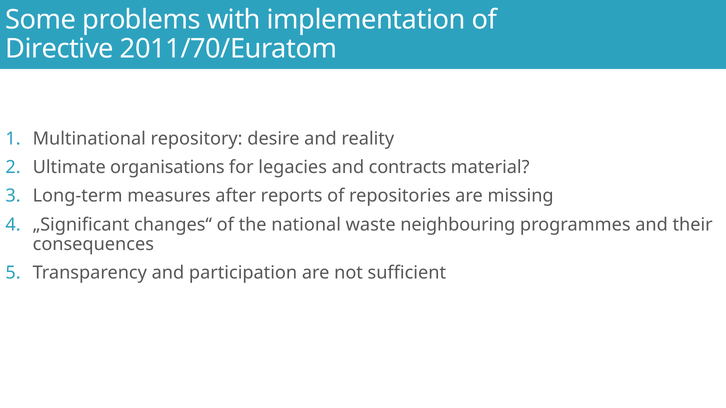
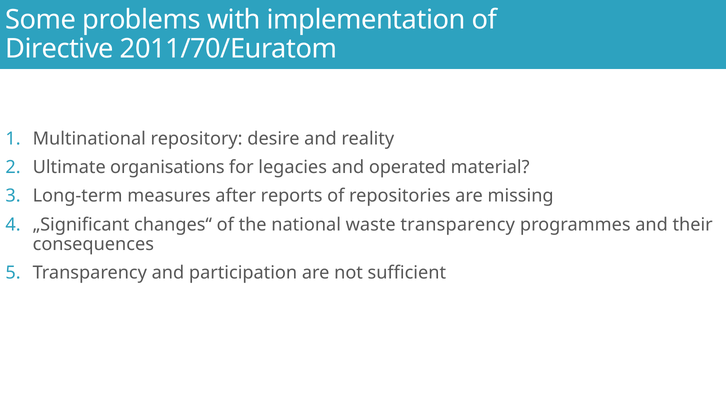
contracts: contracts -> operated
waste neighbouring: neighbouring -> transparency
